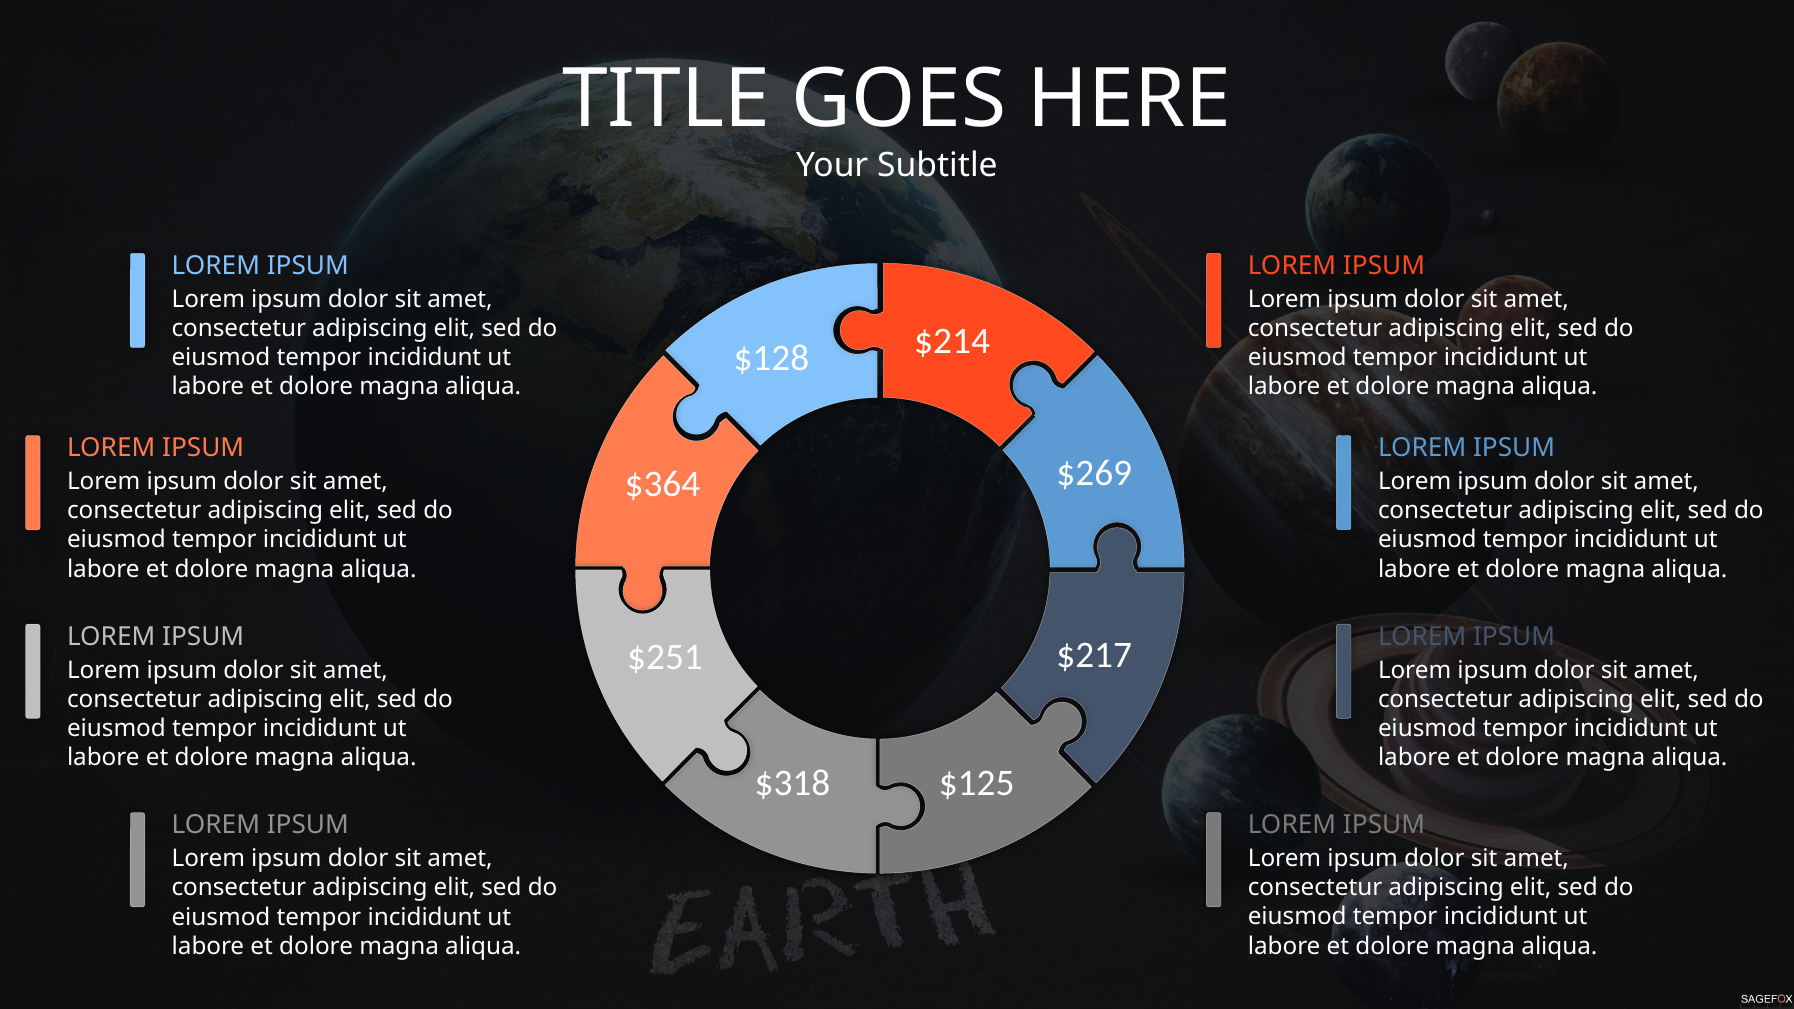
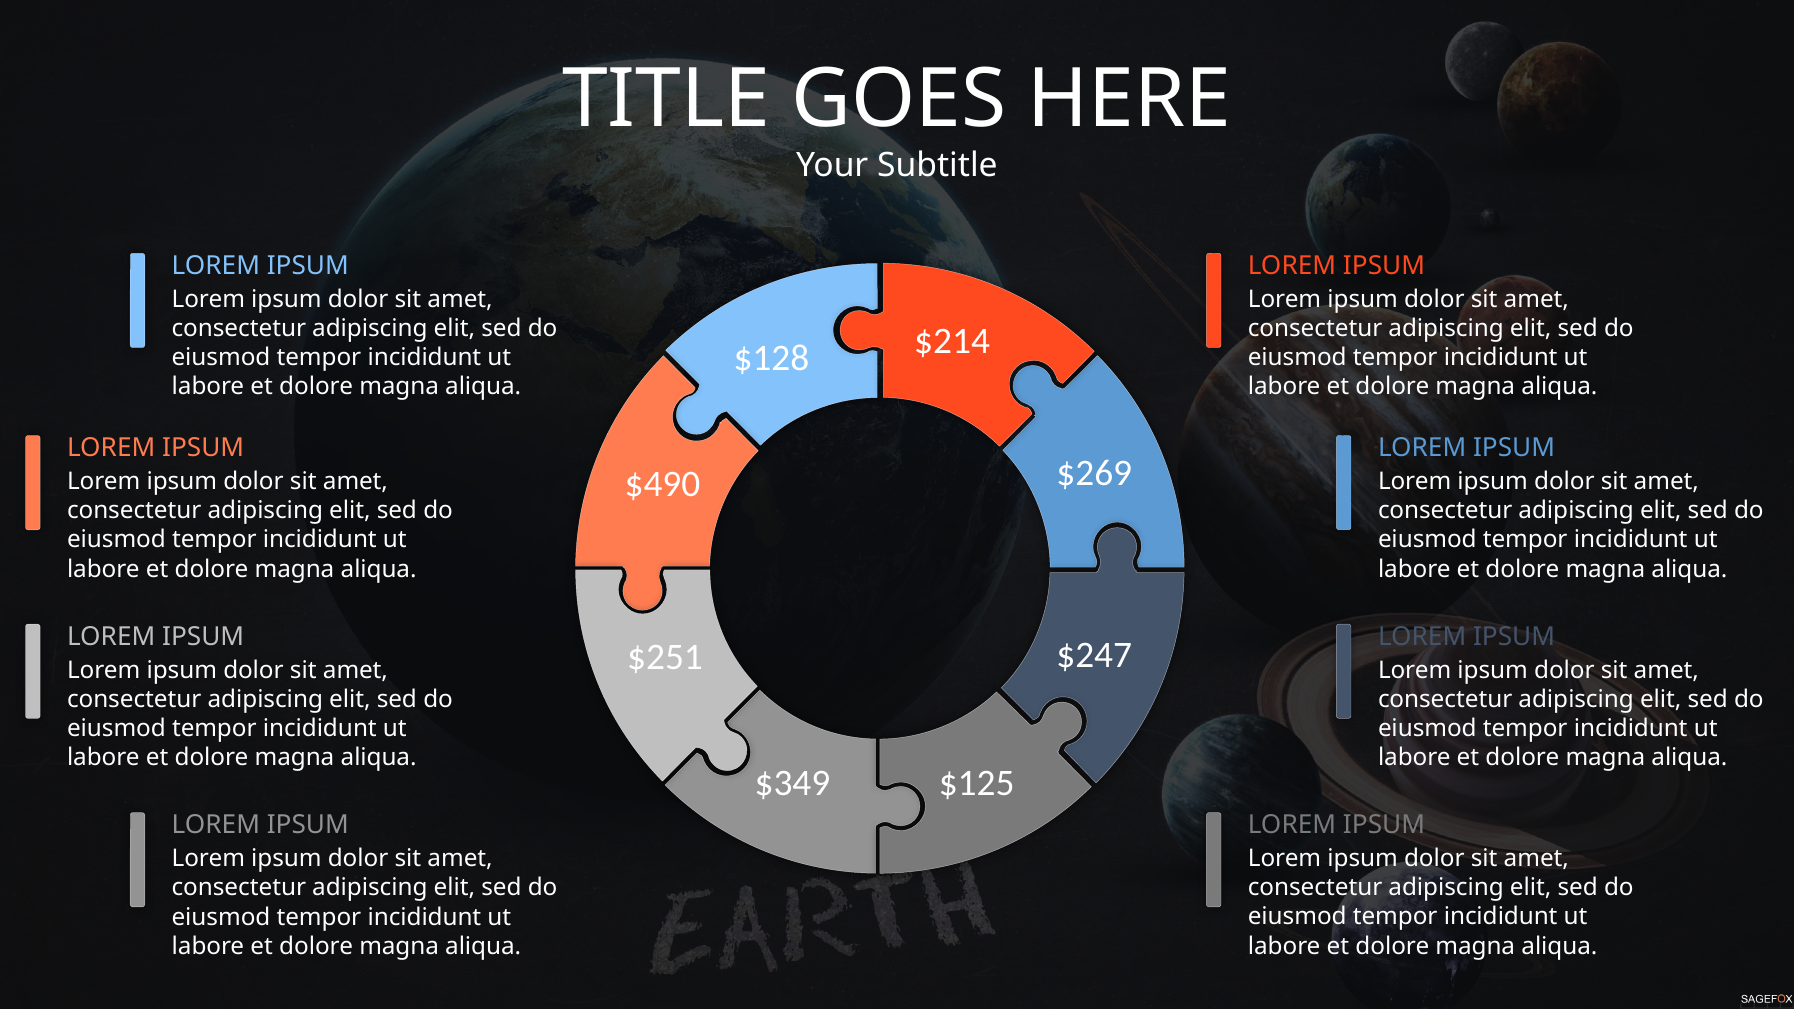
$364: $364 -> $490
$217: $217 -> $247
$318: $318 -> $349
